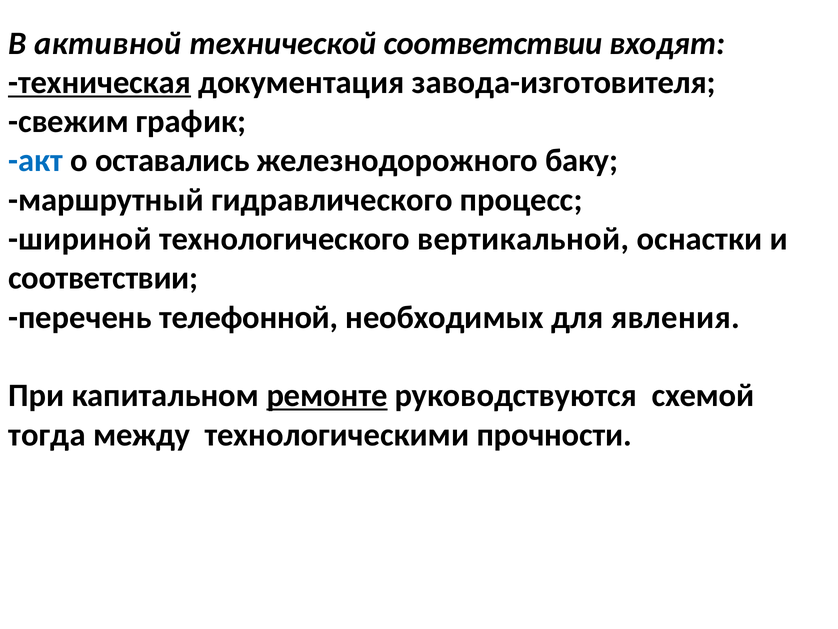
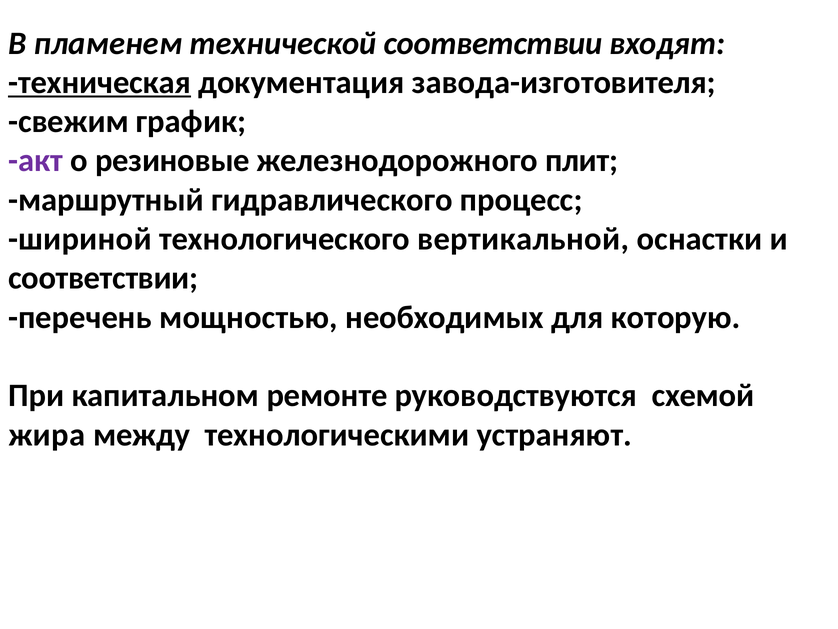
активной: активной -> пламенем
акт colour: blue -> purple
оставались: оставались -> резиновые
баку: баку -> плит
телефонной: телефонной -> мощностью
явления: явления -> которую
ремонте underline: present -> none
тогда: тогда -> жира
прочности: прочности -> устраняют
